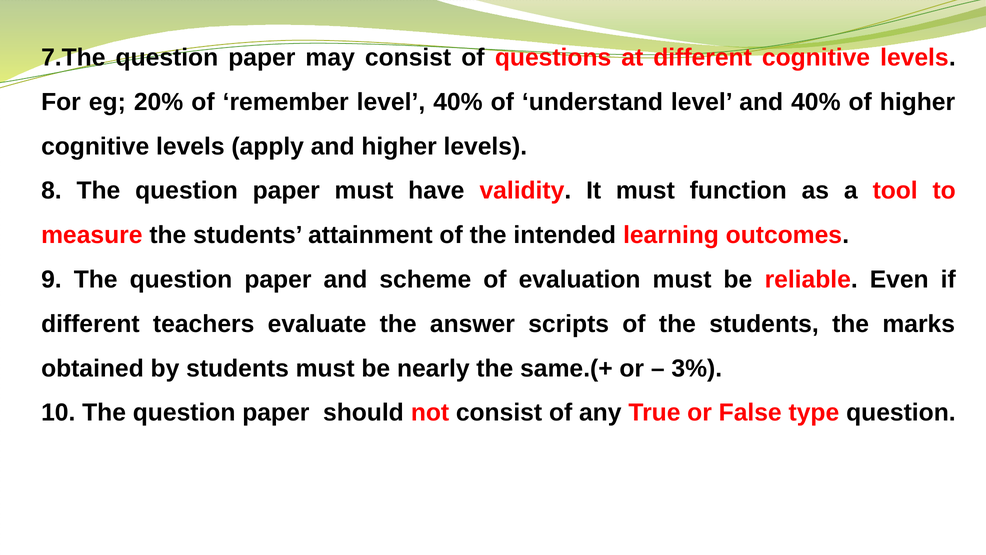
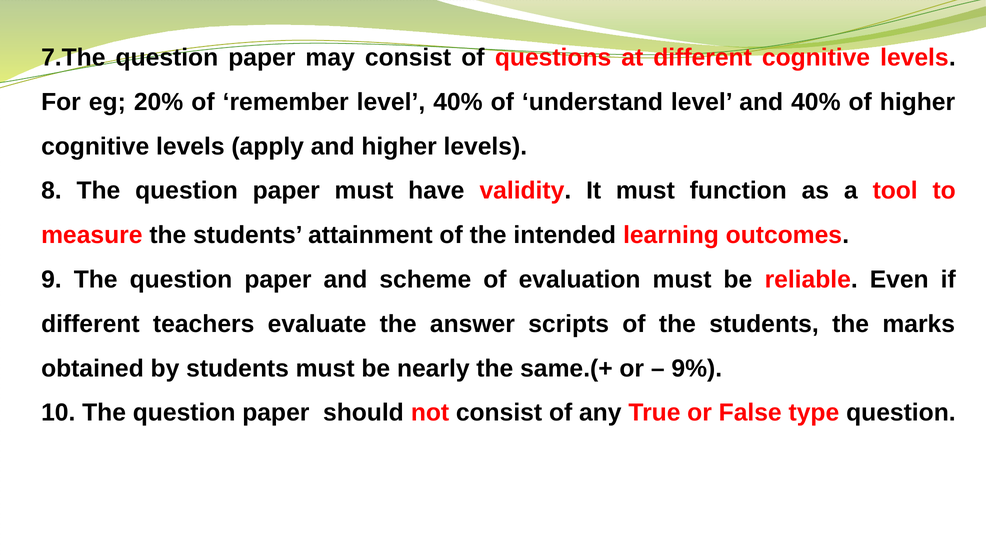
3%: 3% -> 9%
